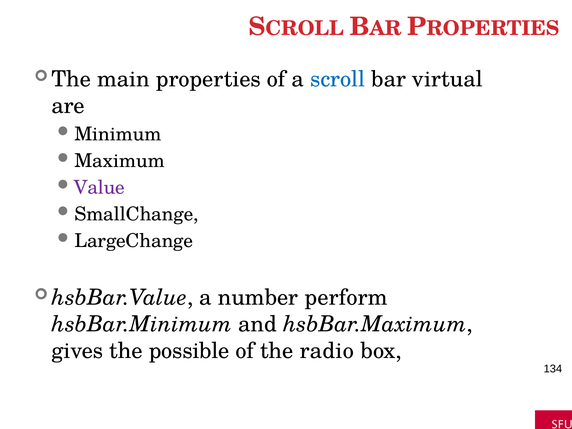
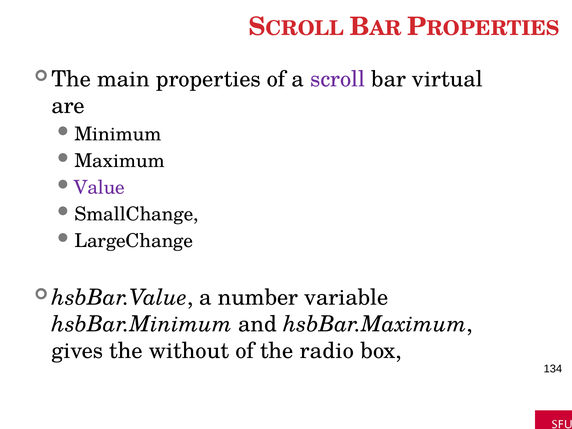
scroll colour: blue -> purple
perform: perform -> variable
possible: possible -> without
